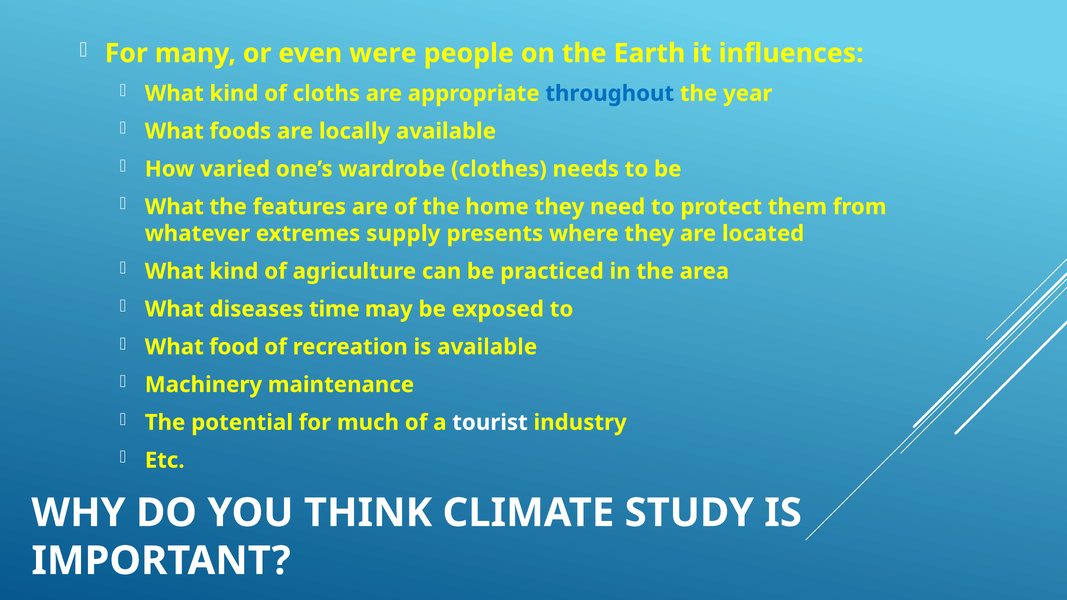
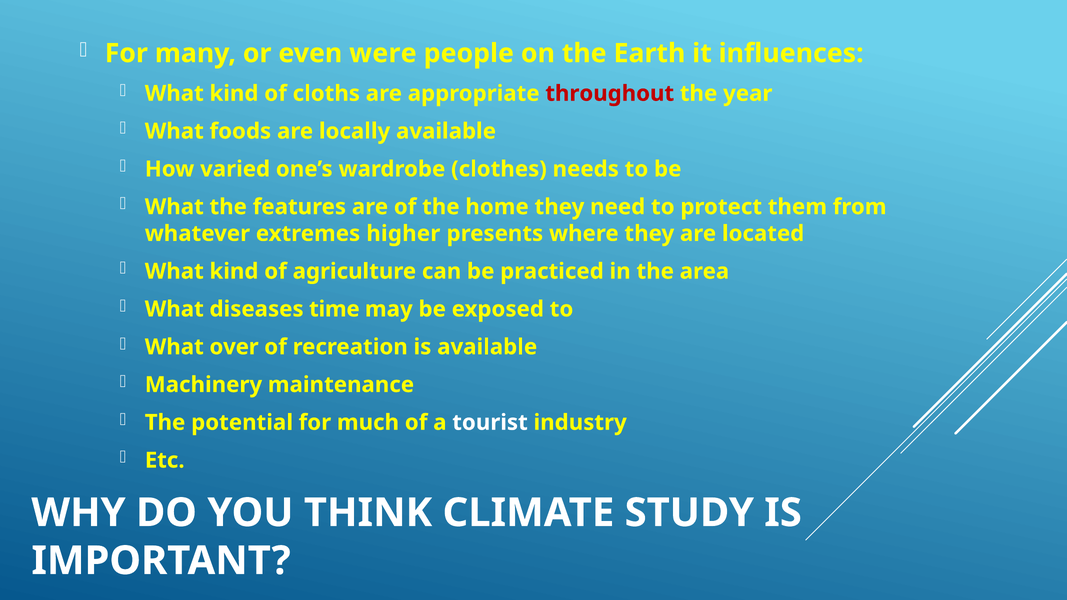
throughout colour: blue -> red
supply: supply -> higher
food: food -> over
